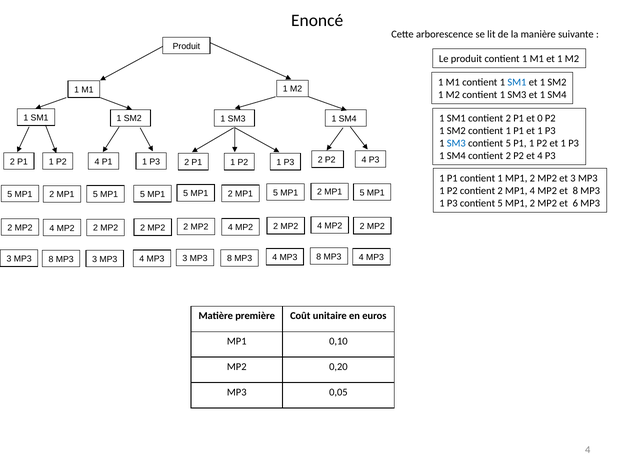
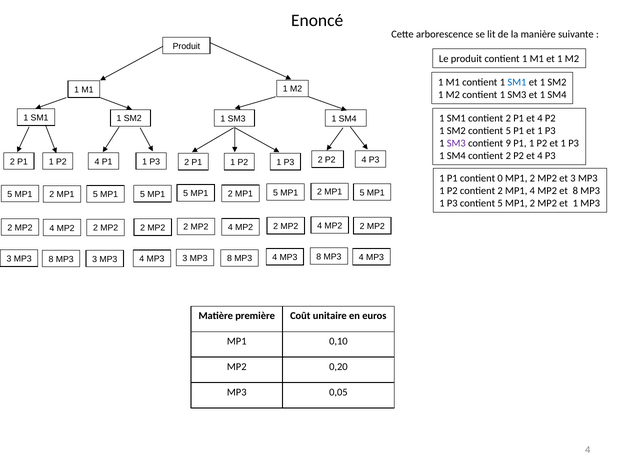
P1 et 0: 0 -> 4
SM2 contient 1: 1 -> 5
SM3 at (456, 143) colour: blue -> purple
5 at (508, 143): 5 -> 9
P1 contient 1: 1 -> 0
MP2 et 6: 6 -> 1
